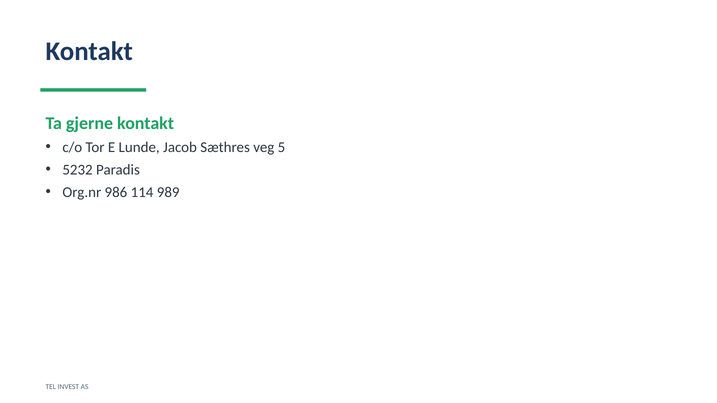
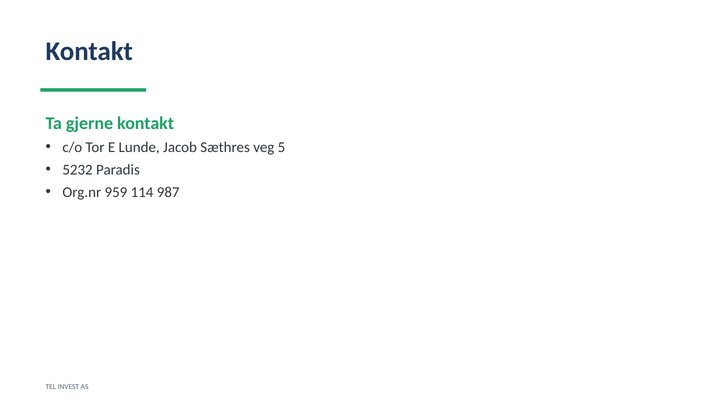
986: 986 -> 959
989: 989 -> 987
